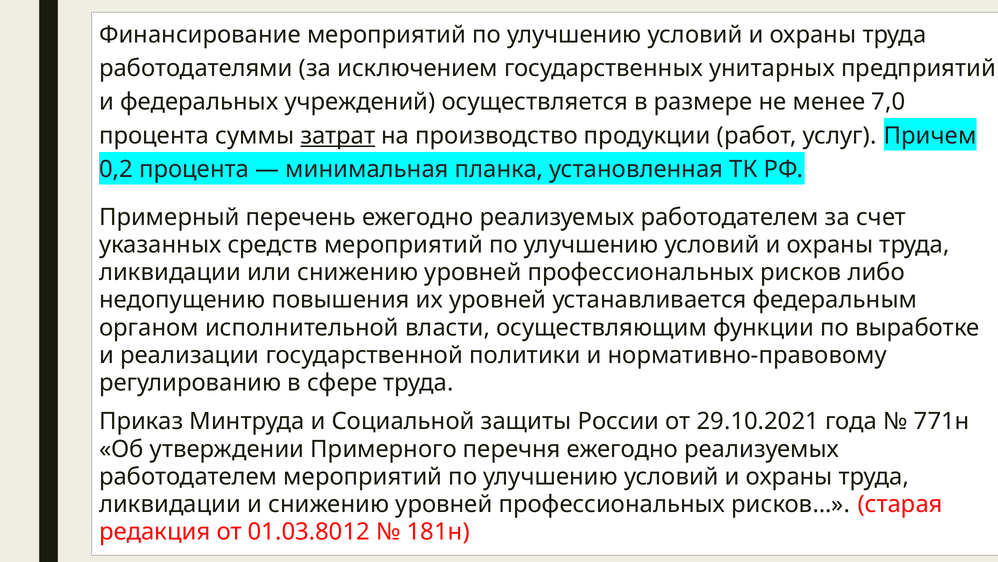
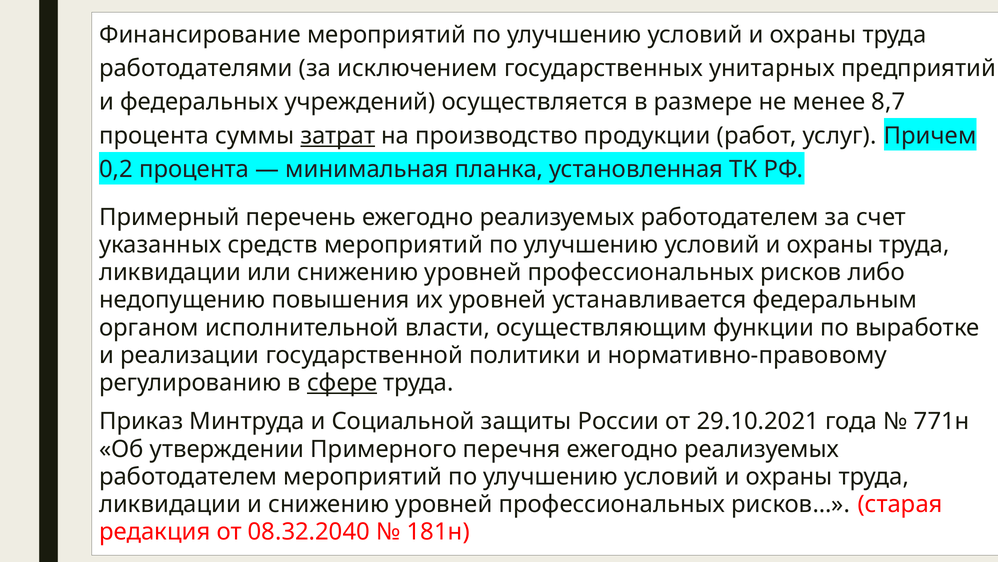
7,0: 7,0 -> 8,7
сфере underline: none -> present
01.03.8012: 01.03.8012 -> 08.32.2040
